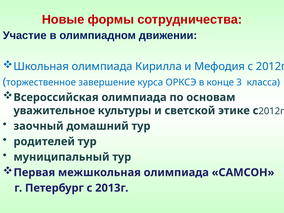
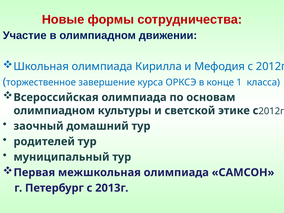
3: 3 -> 1
уважительное at (54, 111): уважительное -> олимпиадном
